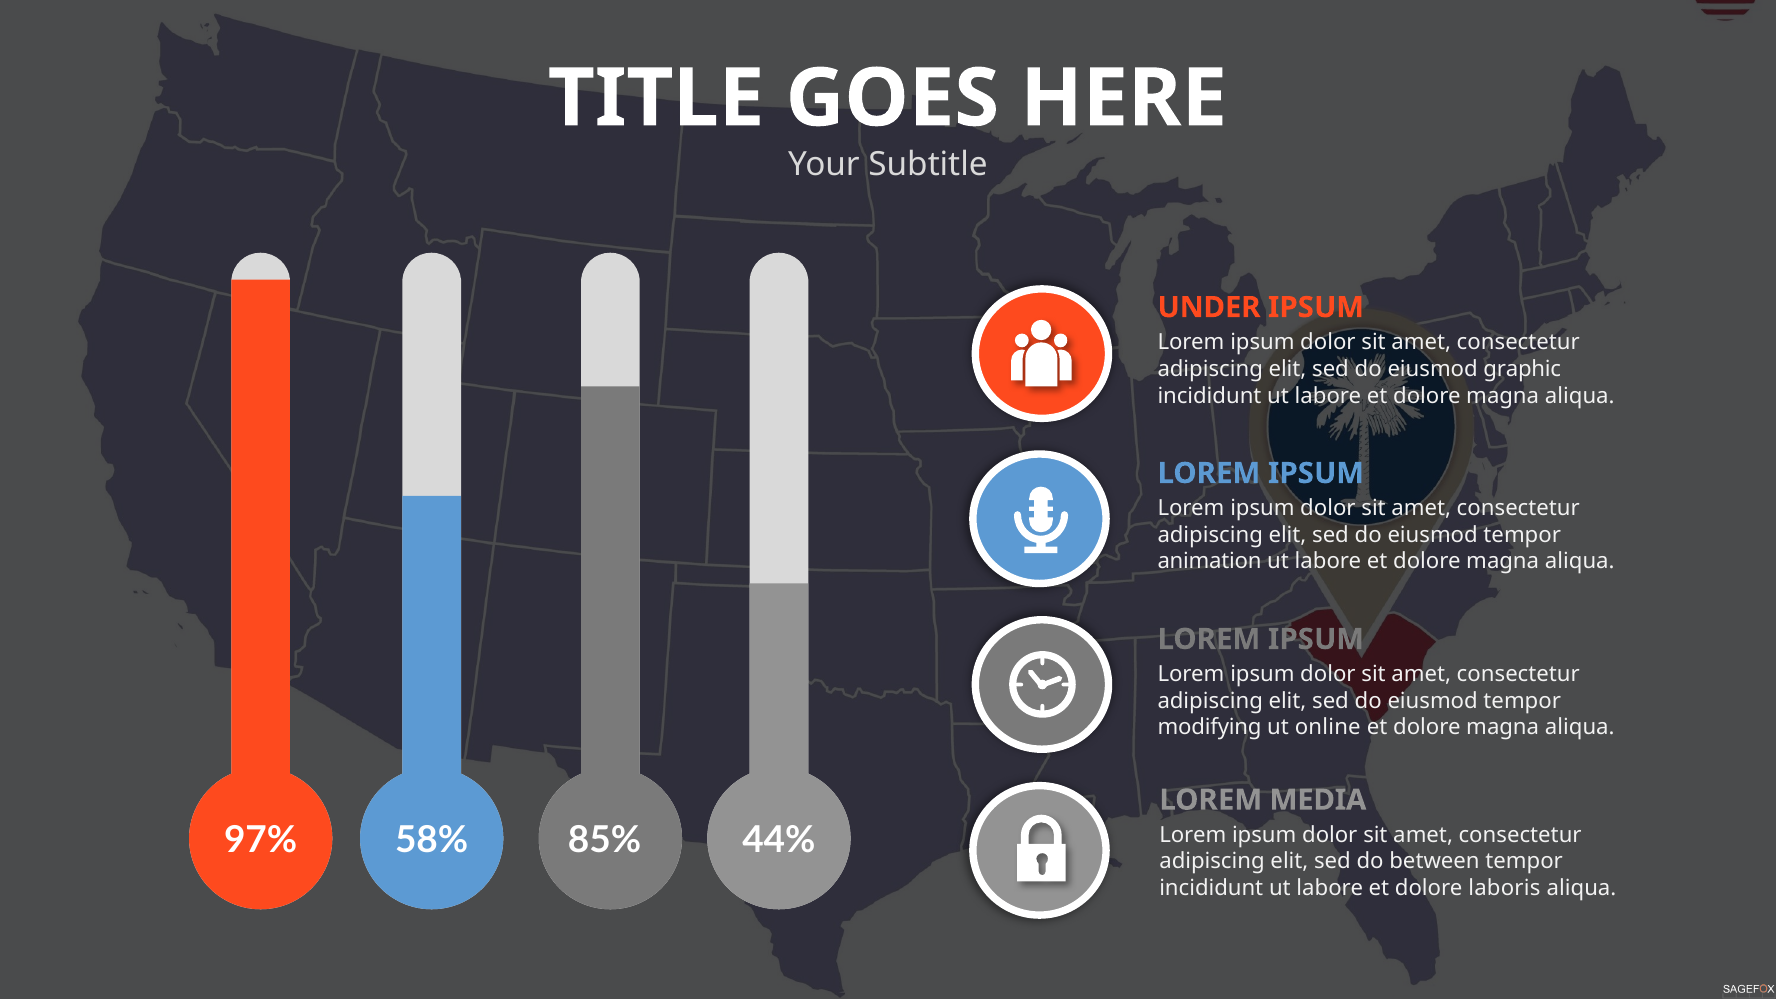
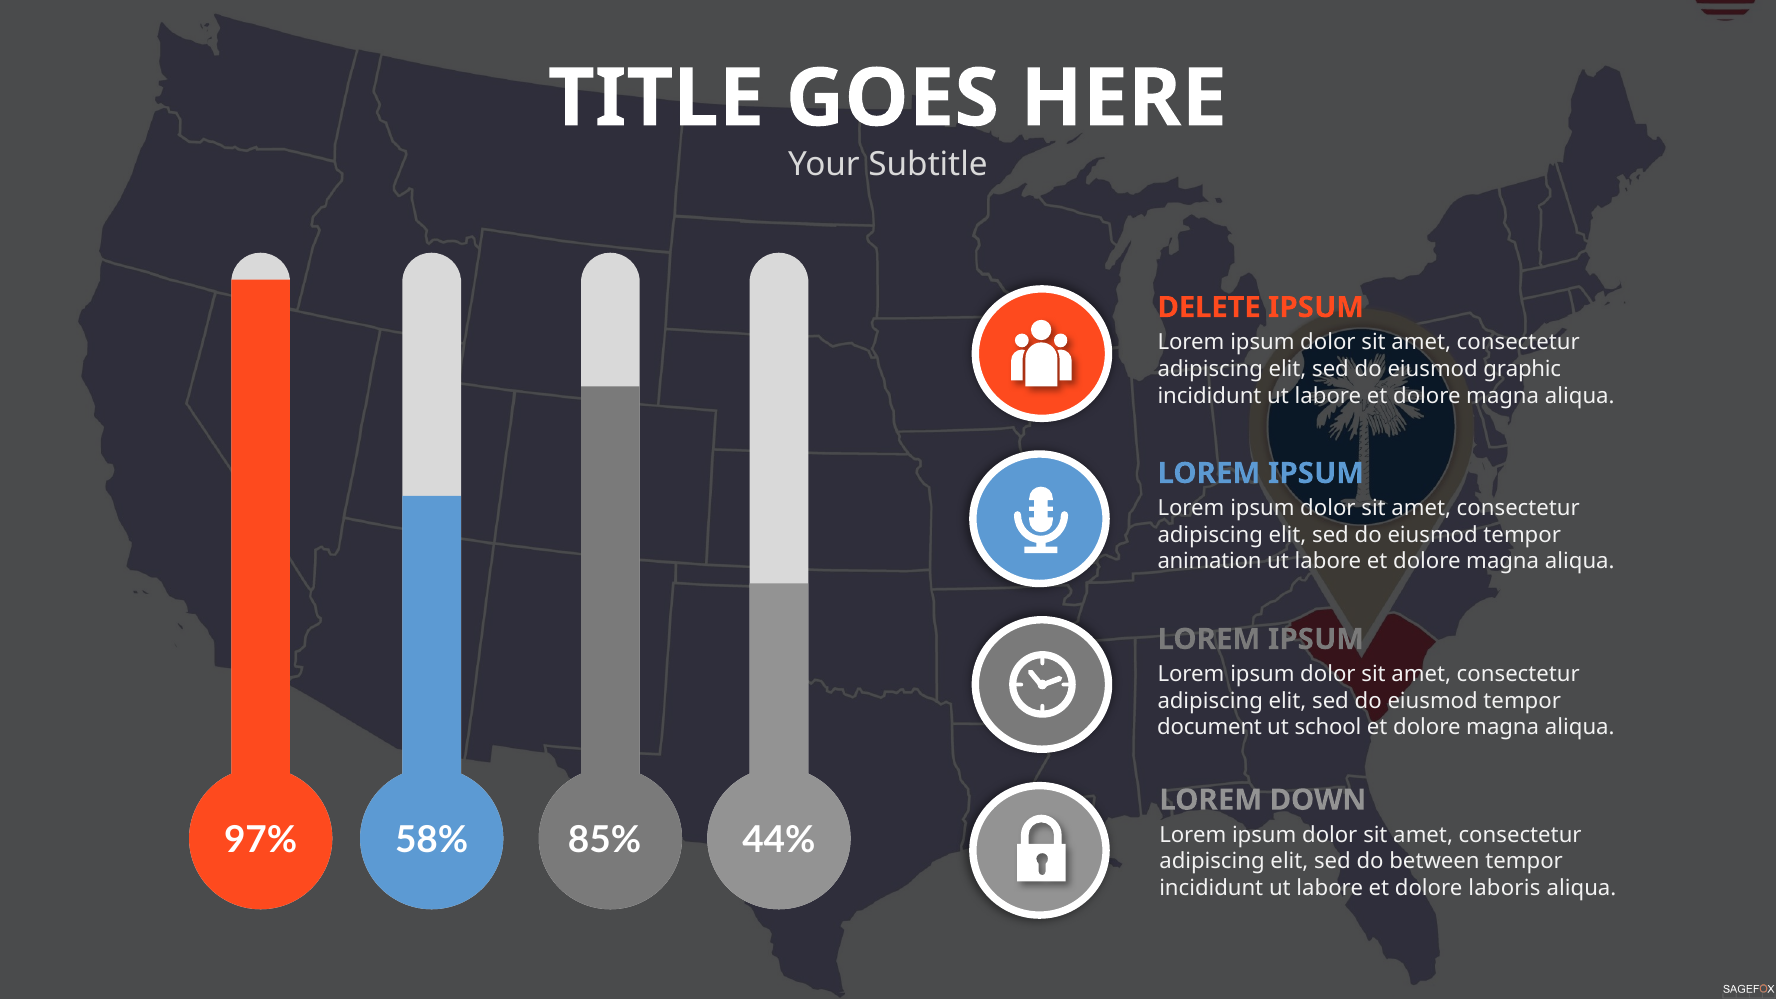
UNDER: UNDER -> DELETE
modifying: modifying -> document
online: online -> school
MEDIA: MEDIA -> DOWN
